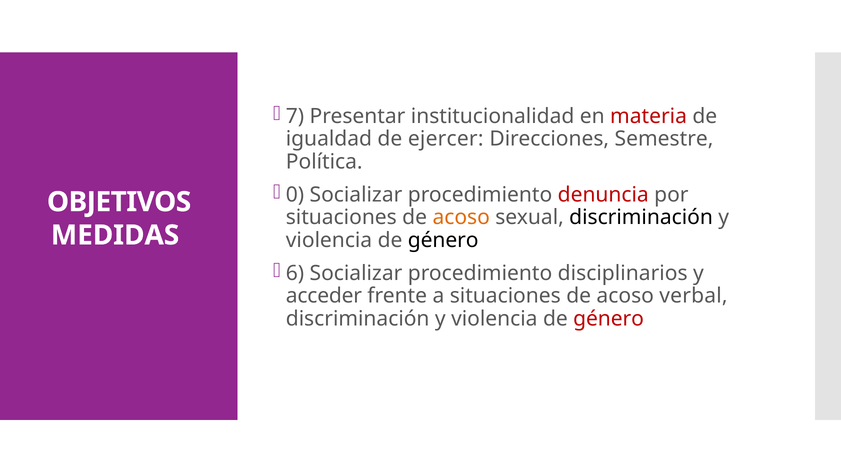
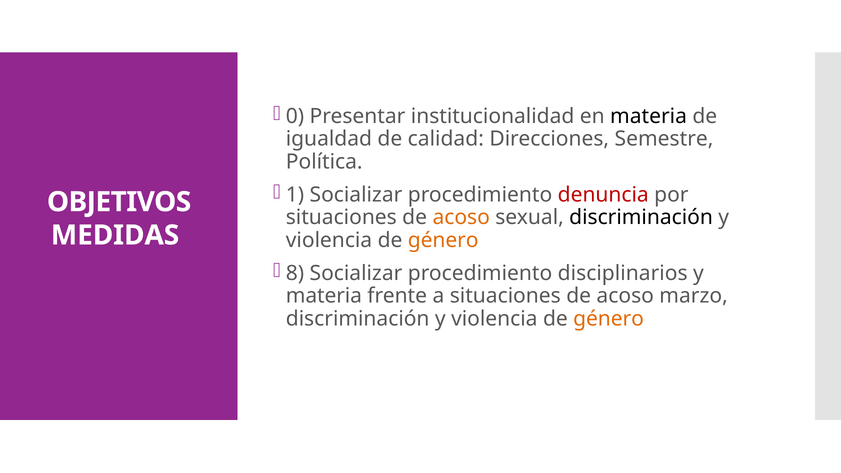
7: 7 -> 0
materia at (649, 116) colour: red -> black
ejercer: ejercer -> calidad
0: 0 -> 1
género at (443, 240) colour: black -> orange
6: 6 -> 8
acceder at (324, 296): acceder -> materia
verbal: verbal -> marzo
género at (609, 319) colour: red -> orange
